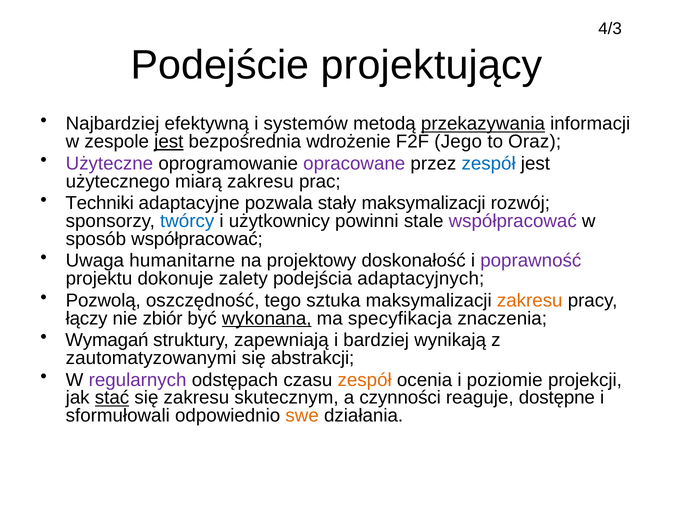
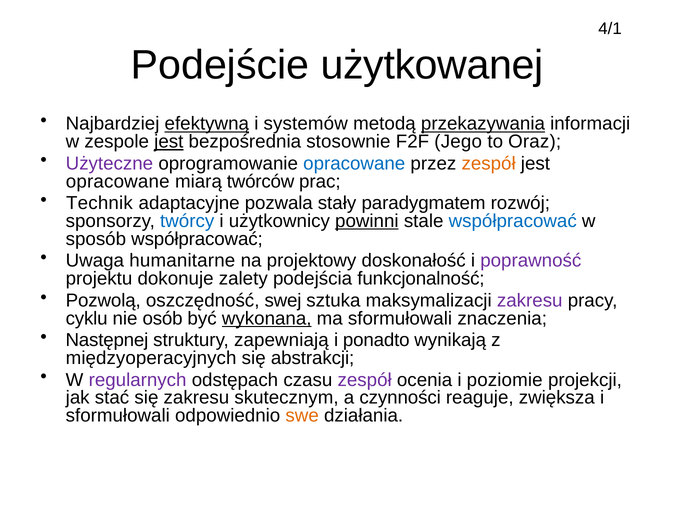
4/3: 4/3 -> 4/1
projektujący: projektujący -> użytkowanej
efektywną underline: none -> present
wdrożenie: wdrożenie -> stosownie
opracowane at (354, 164) colour: purple -> blue
zespół at (489, 164) colour: blue -> orange
użytecznego at (118, 182): użytecznego -> opracowane
miarą zakresu: zakresu -> twórców
Techniki: Techniki -> Technik
stały maksymalizacji: maksymalizacji -> paradygmatem
powinni underline: none -> present
współpracować at (513, 221) colour: purple -> blue
adaptacyjnych: adaptacyjnych -> funkcjonalność
tego: tego -> swej
zakresu at (530, 301) colour: orange -> purple
łączy: łączy -> cyklu
zbiór: zbiór -> osób
ma specyfikacja: specyfikacja -> sformułowali
Wymagań: Wymagań -> Następnej
bardziej: bardziej -> ponadto
zautomatyzowanymi: zautomatyzowanymi -> międzyoperacyjnych
zespół at (365, 380) colour: orange -> purple
stać underline: present -> none
dostępne: dostępne -> zwiększa
